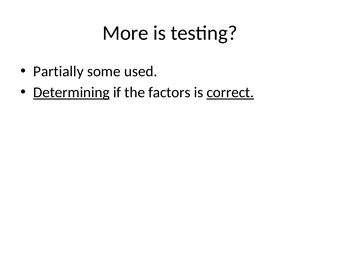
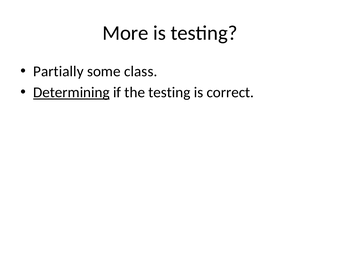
used: used -> class
the factors: factors -> testing
correct underline: present -> none
